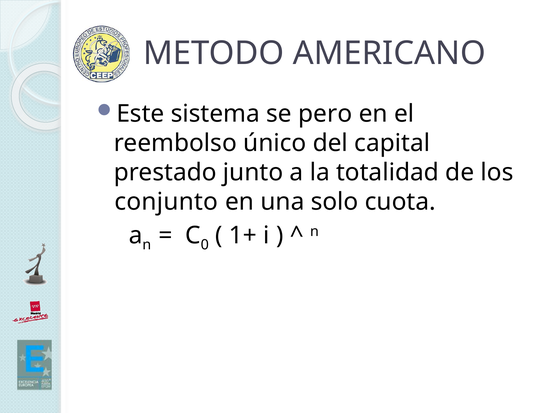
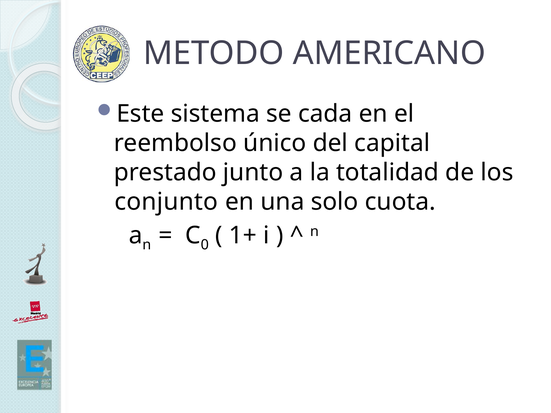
pero: pero -> cada
